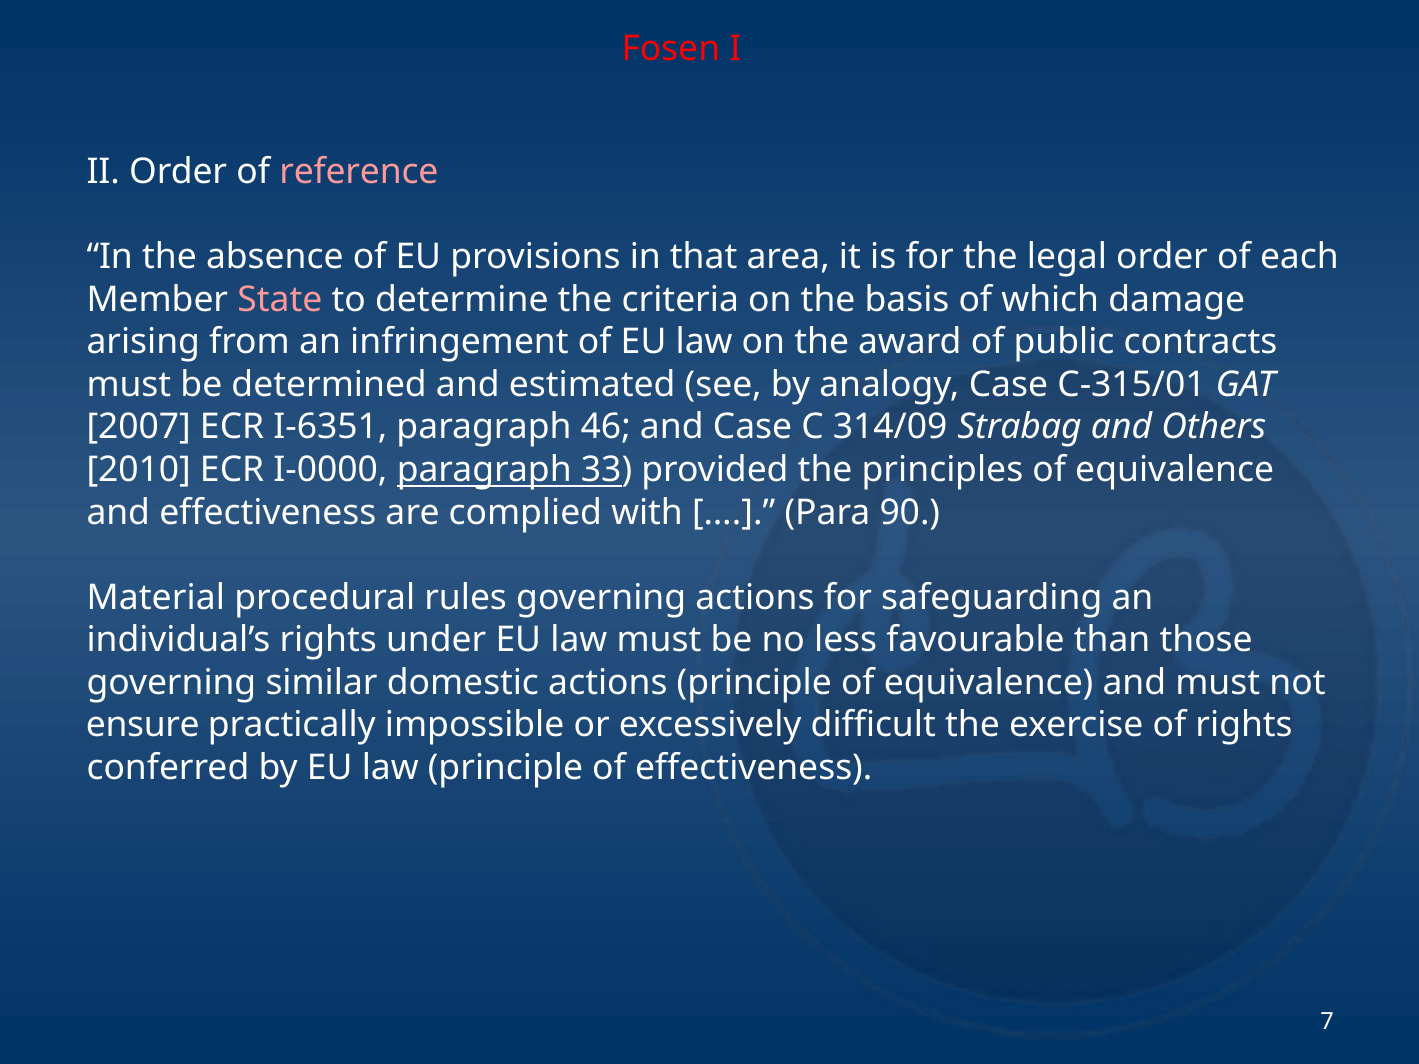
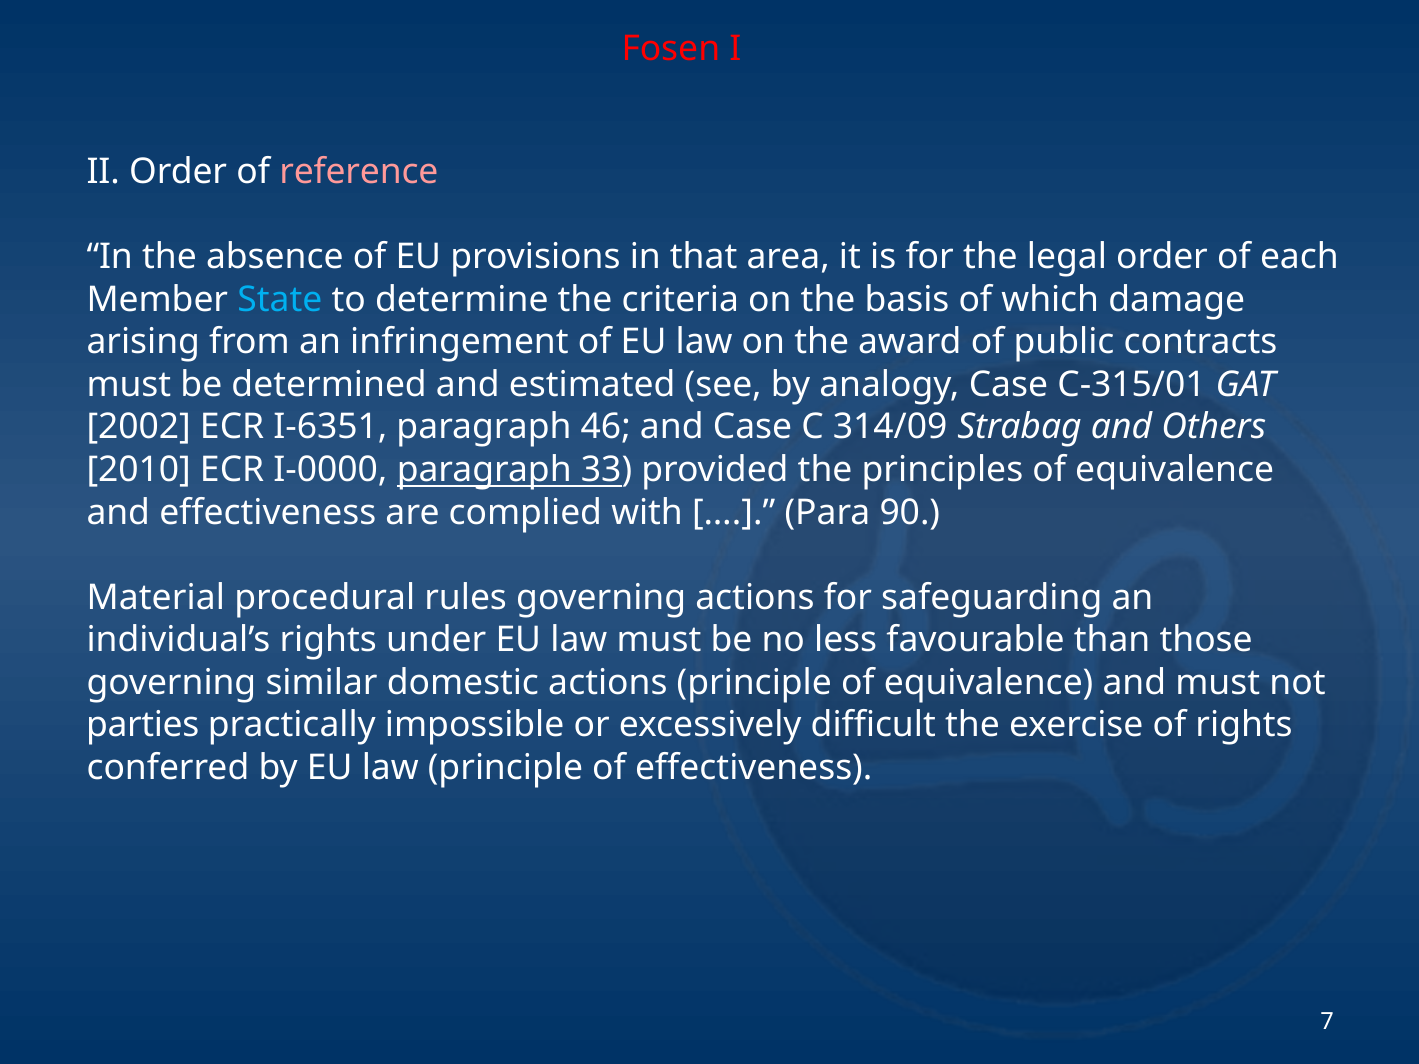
State colour: pink -> light blue
2007: 2007 -> 2002
ensure: ensure -> parties
